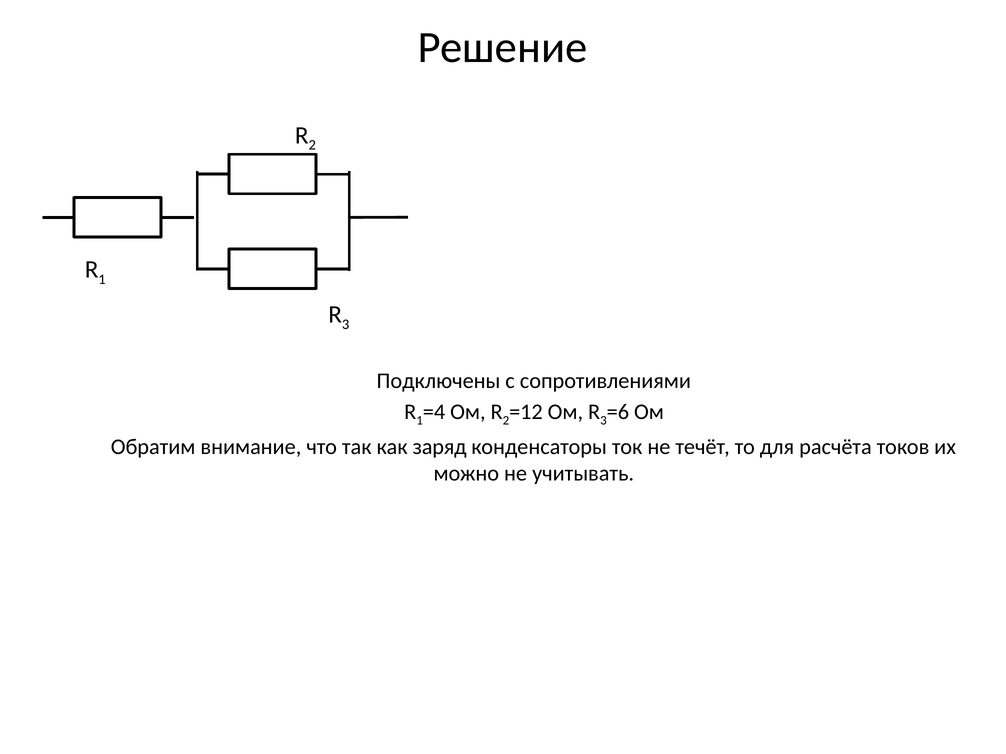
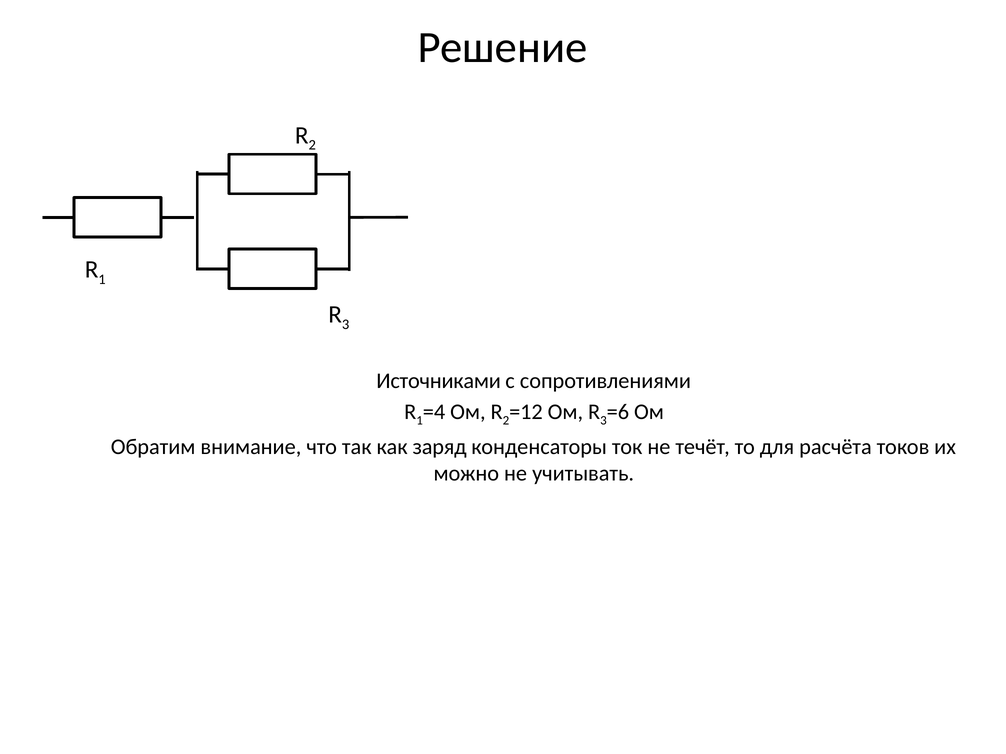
Подключены: Подключены -> Источниками
